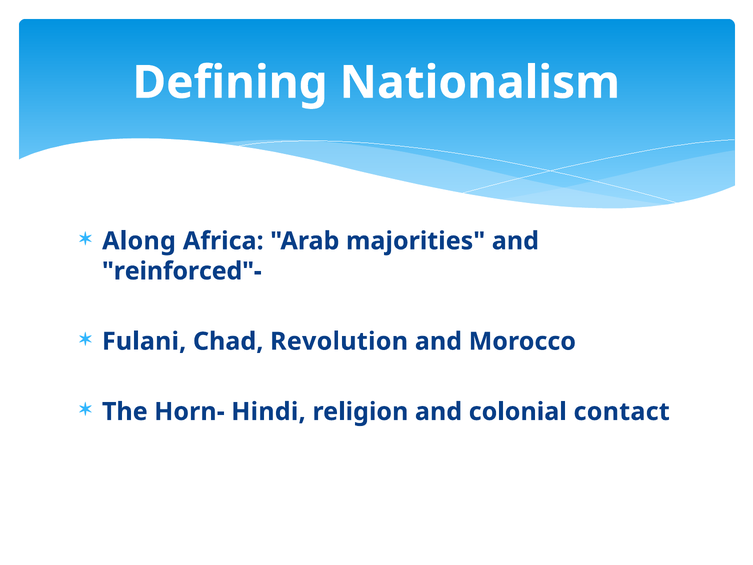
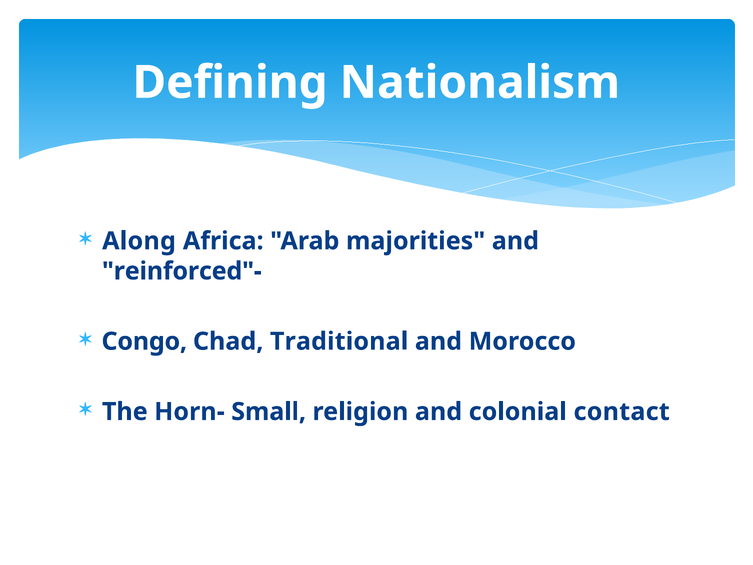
Fulani: Fulani -> Congo
Revolution: Revolution -> Traditional
Hindi: Hindi -> Small
